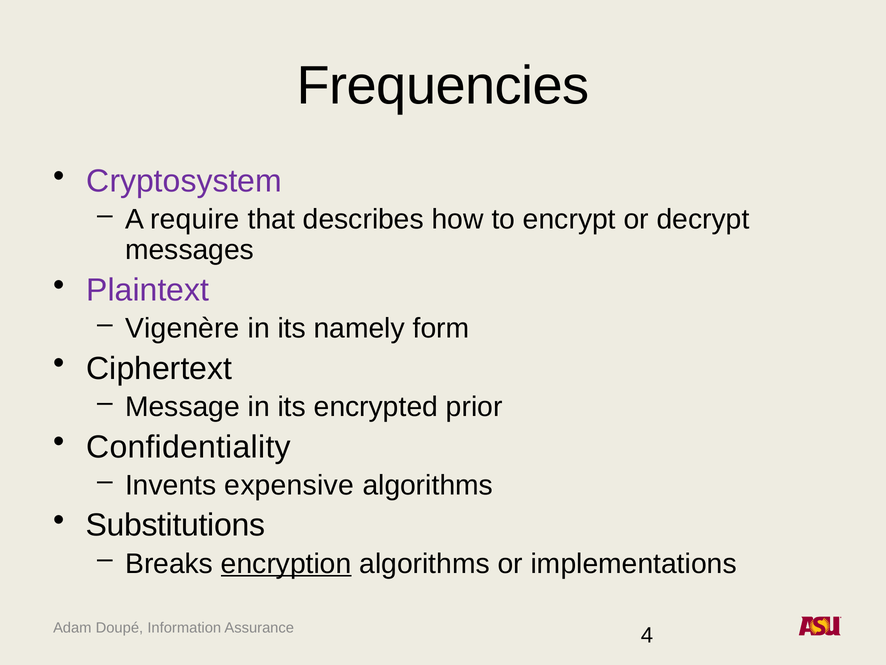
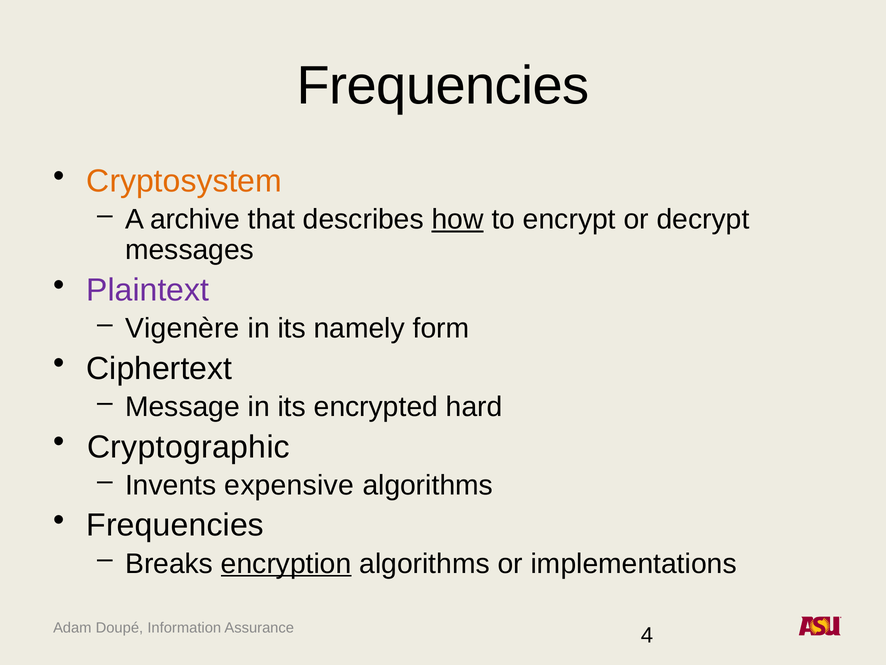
Cryptosystem colour: purple -> orange
require: require -> archive
how underline: none -> present
prior: prior -> hard
Confidentiality: Confidentiality -> Cryptographic
Substitutions at (175, 525): Substitutions -> Frequencies
